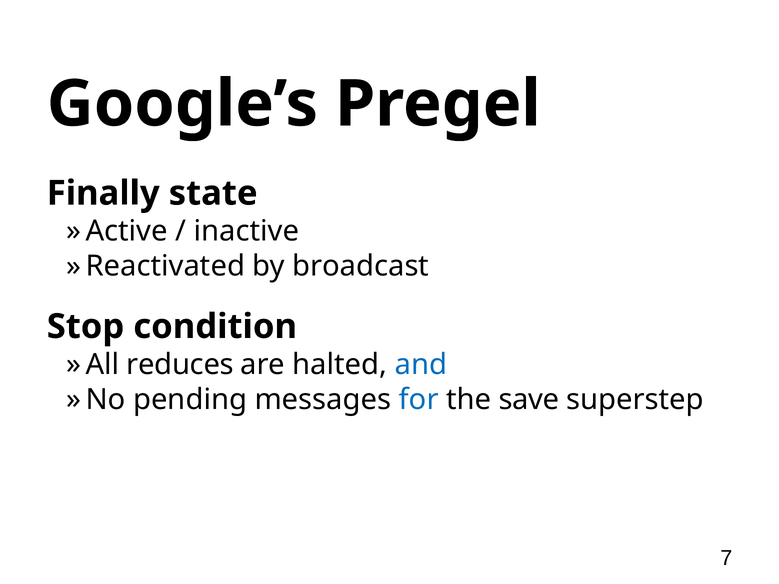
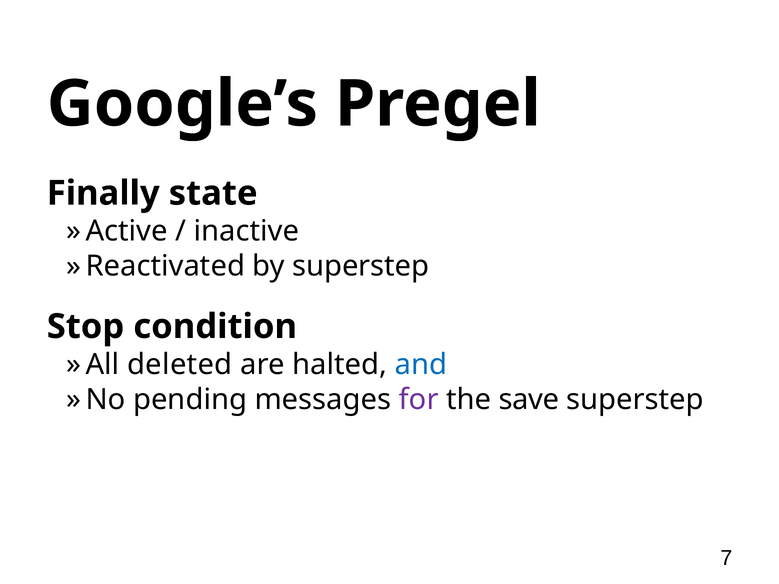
by broadcast: broadcast -> superstep
reduces: reduces -> deleted
for colour: blue -> purple
